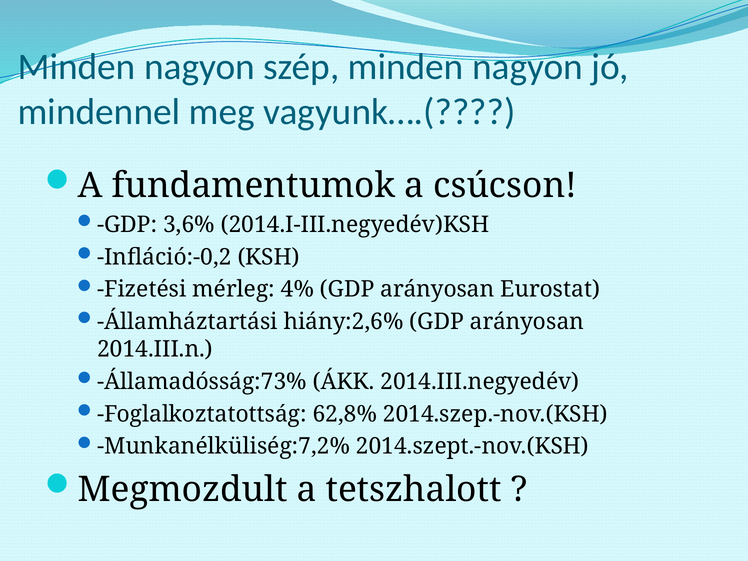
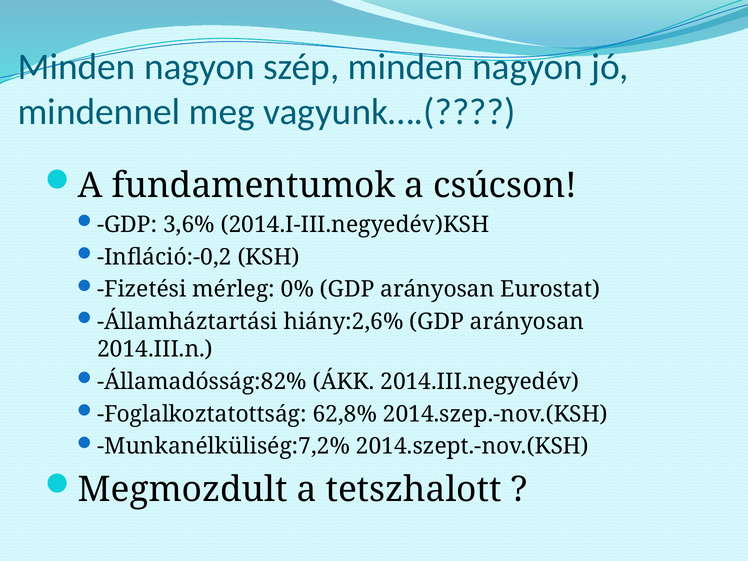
4%: 4% -> 0%
Államadósság:73%: Államadósság:73% -> Államadósság:82%
